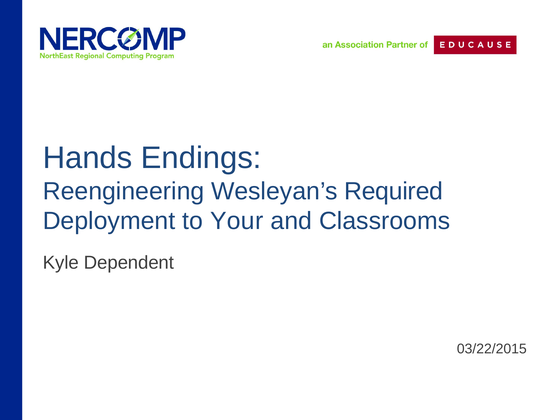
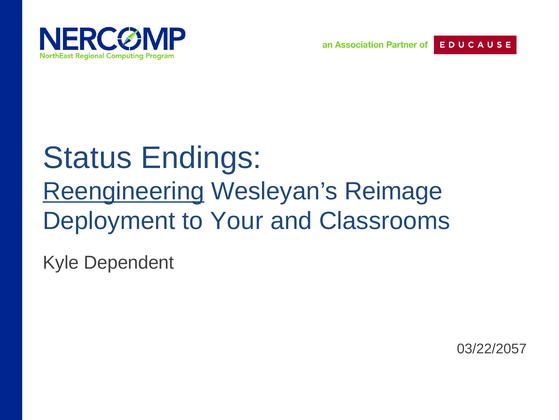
Hands: Hands -> Status
Reengineering underline: none -> present
Required: Required -> Reimage
03/22/2015: 03/22/2015 -> 03/22/2057
